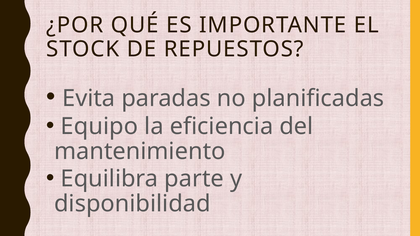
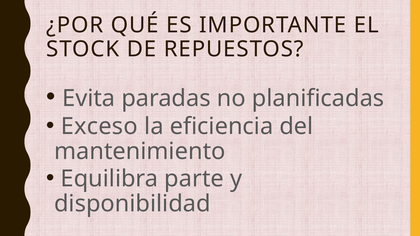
Equipo: Equipo -> Exceso
